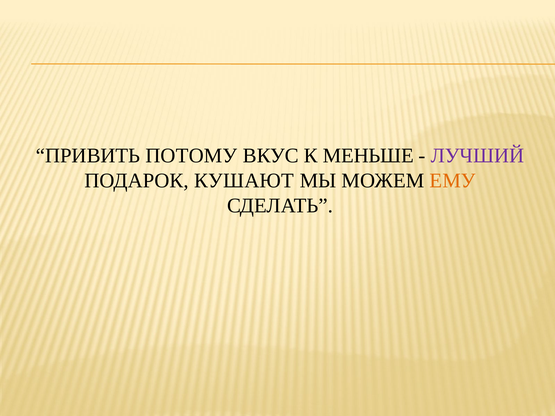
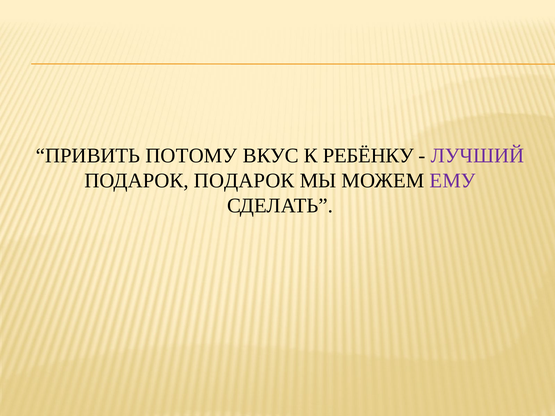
МЕНЬШЕ: МЕНЬШЕ -> РЕБЁНКУ
ПОДАРОК КУШАЮТ: КУШАЮТ -> ПОДАРОК
ЕМУ colour: orange -> purple
